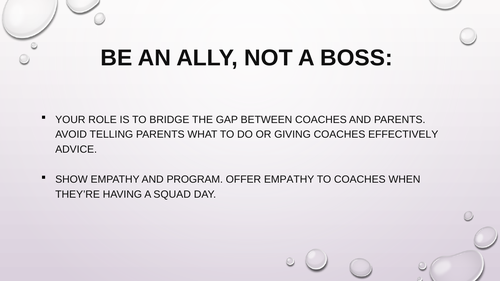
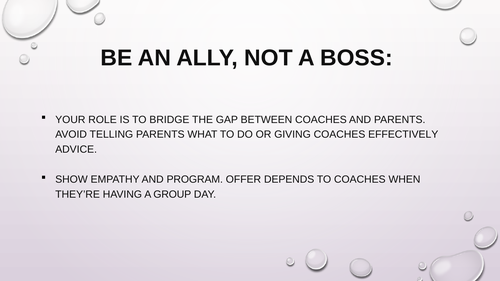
OFFER EMPATHY: EMPATHY -> DEPENDS
SQUAD: SQUAD -> GROUP
